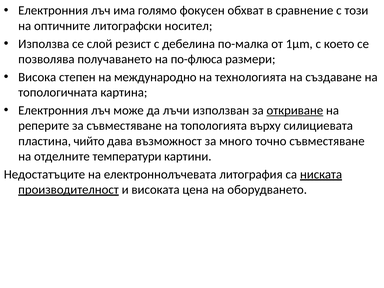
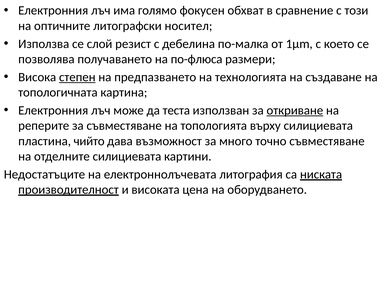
степен underline: none -> present
международно: международно -> предпазването
лъчи: лъчи -> теста
отделните температури: температури -> силициевата
